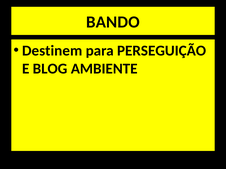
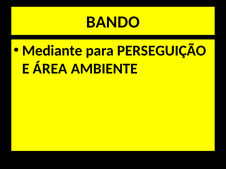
Destinem: Destinem -> Mediante
BLOG: BLOG -> ÁREA
